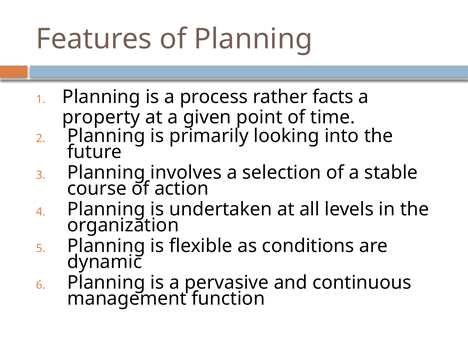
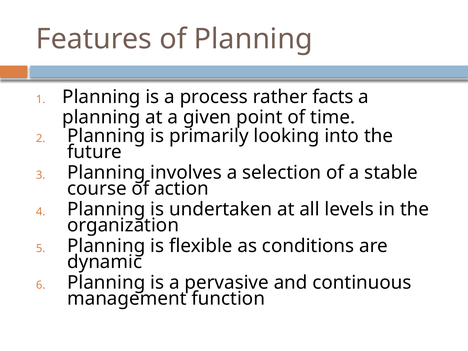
property at (101, 117): property -> planning
